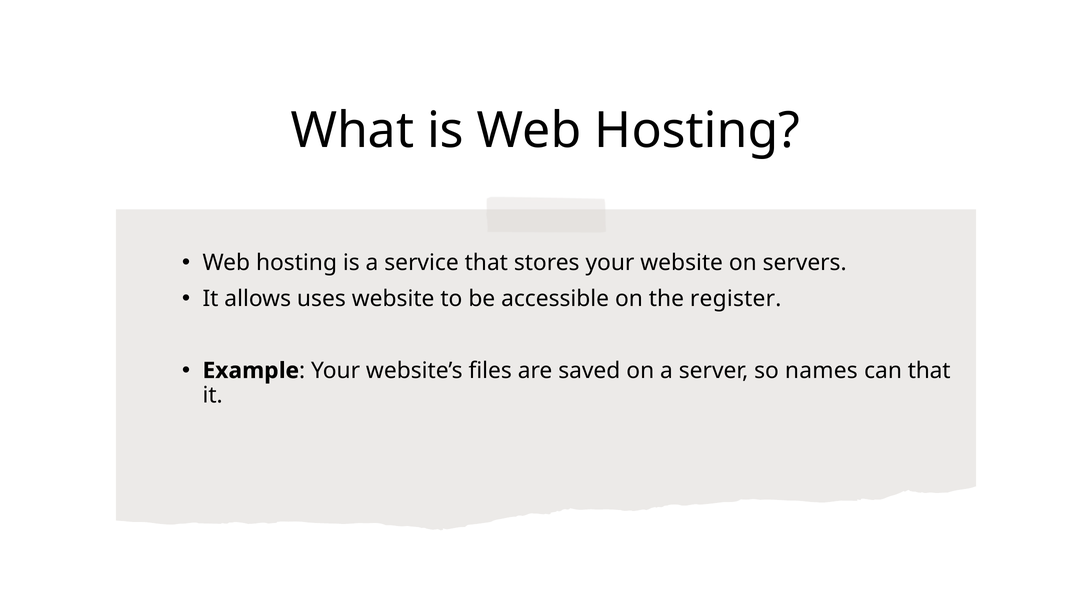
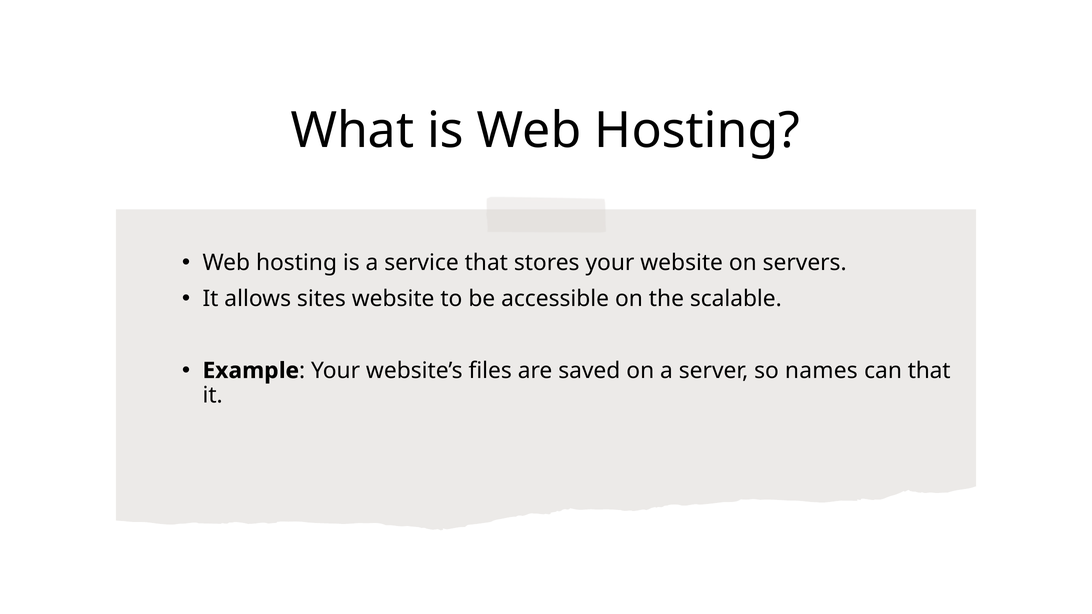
uses: uses -> sites
register: register -> scalable
